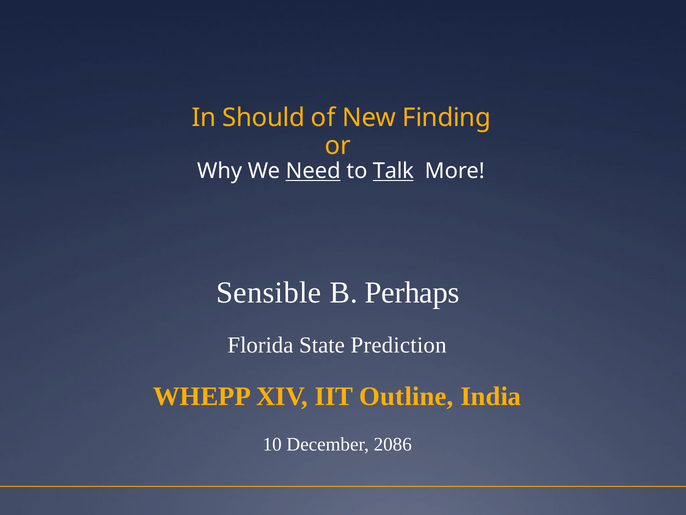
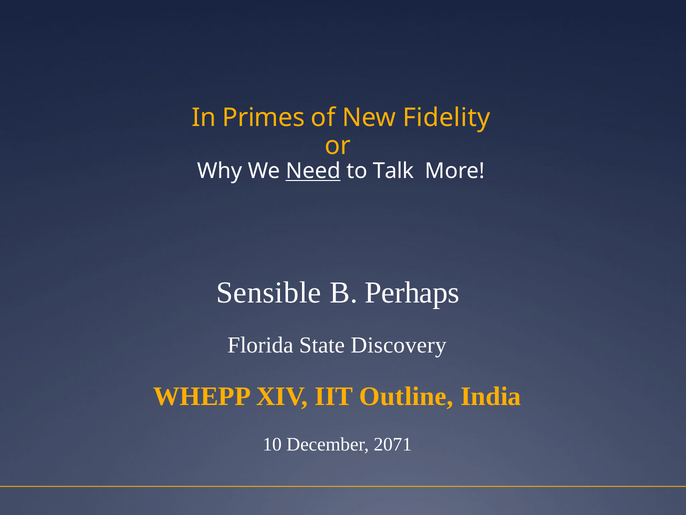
Should: Should -> Primes
Finding: Finding -> Fidelity
Talk underline: present -> none
Prediction: Prediction -> Discovery
2086: 2086 -> 2071
